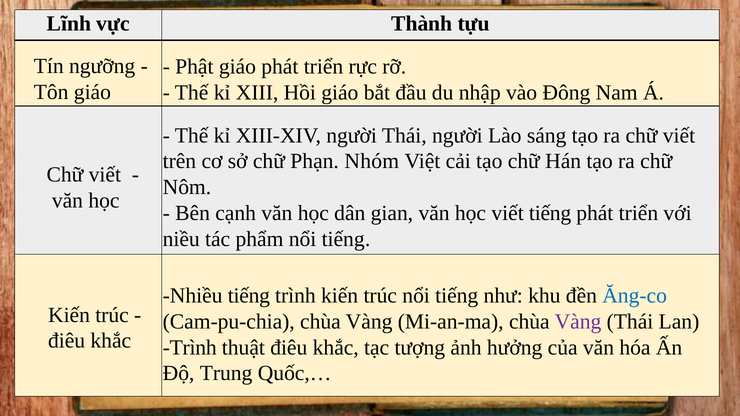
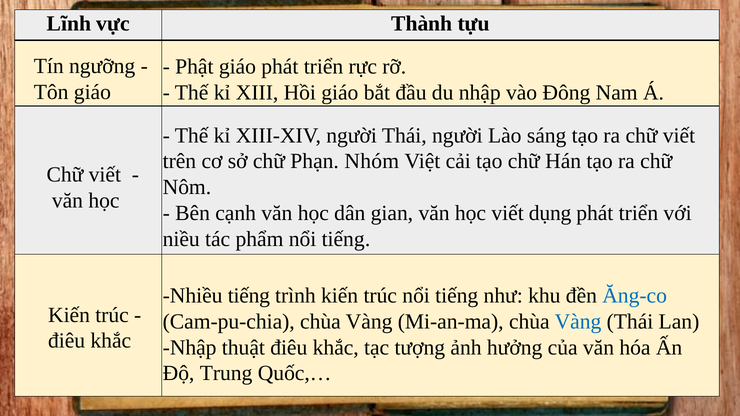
viết tiếng: tiếng -> dụng
Vàng at (578, 322) colour: purple -> blue
Trình at (190, 348): Trình -> Nhập
